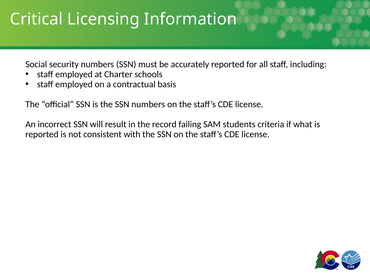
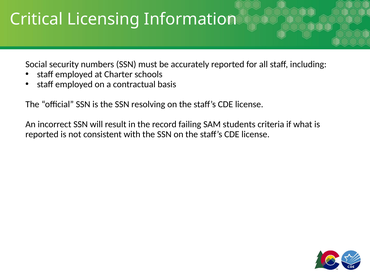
SSN numbers: numbers -> resolving
